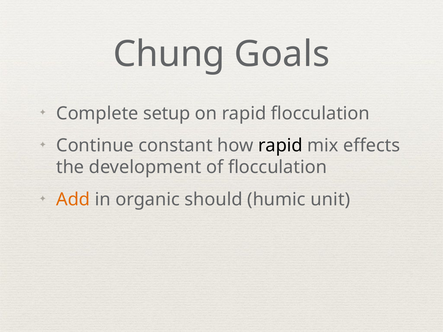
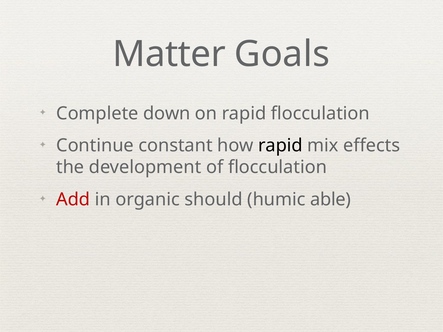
Chung: Chung -> Matter
setup: setup -> down
Add colour: orange -> red
unit: unit -> able
